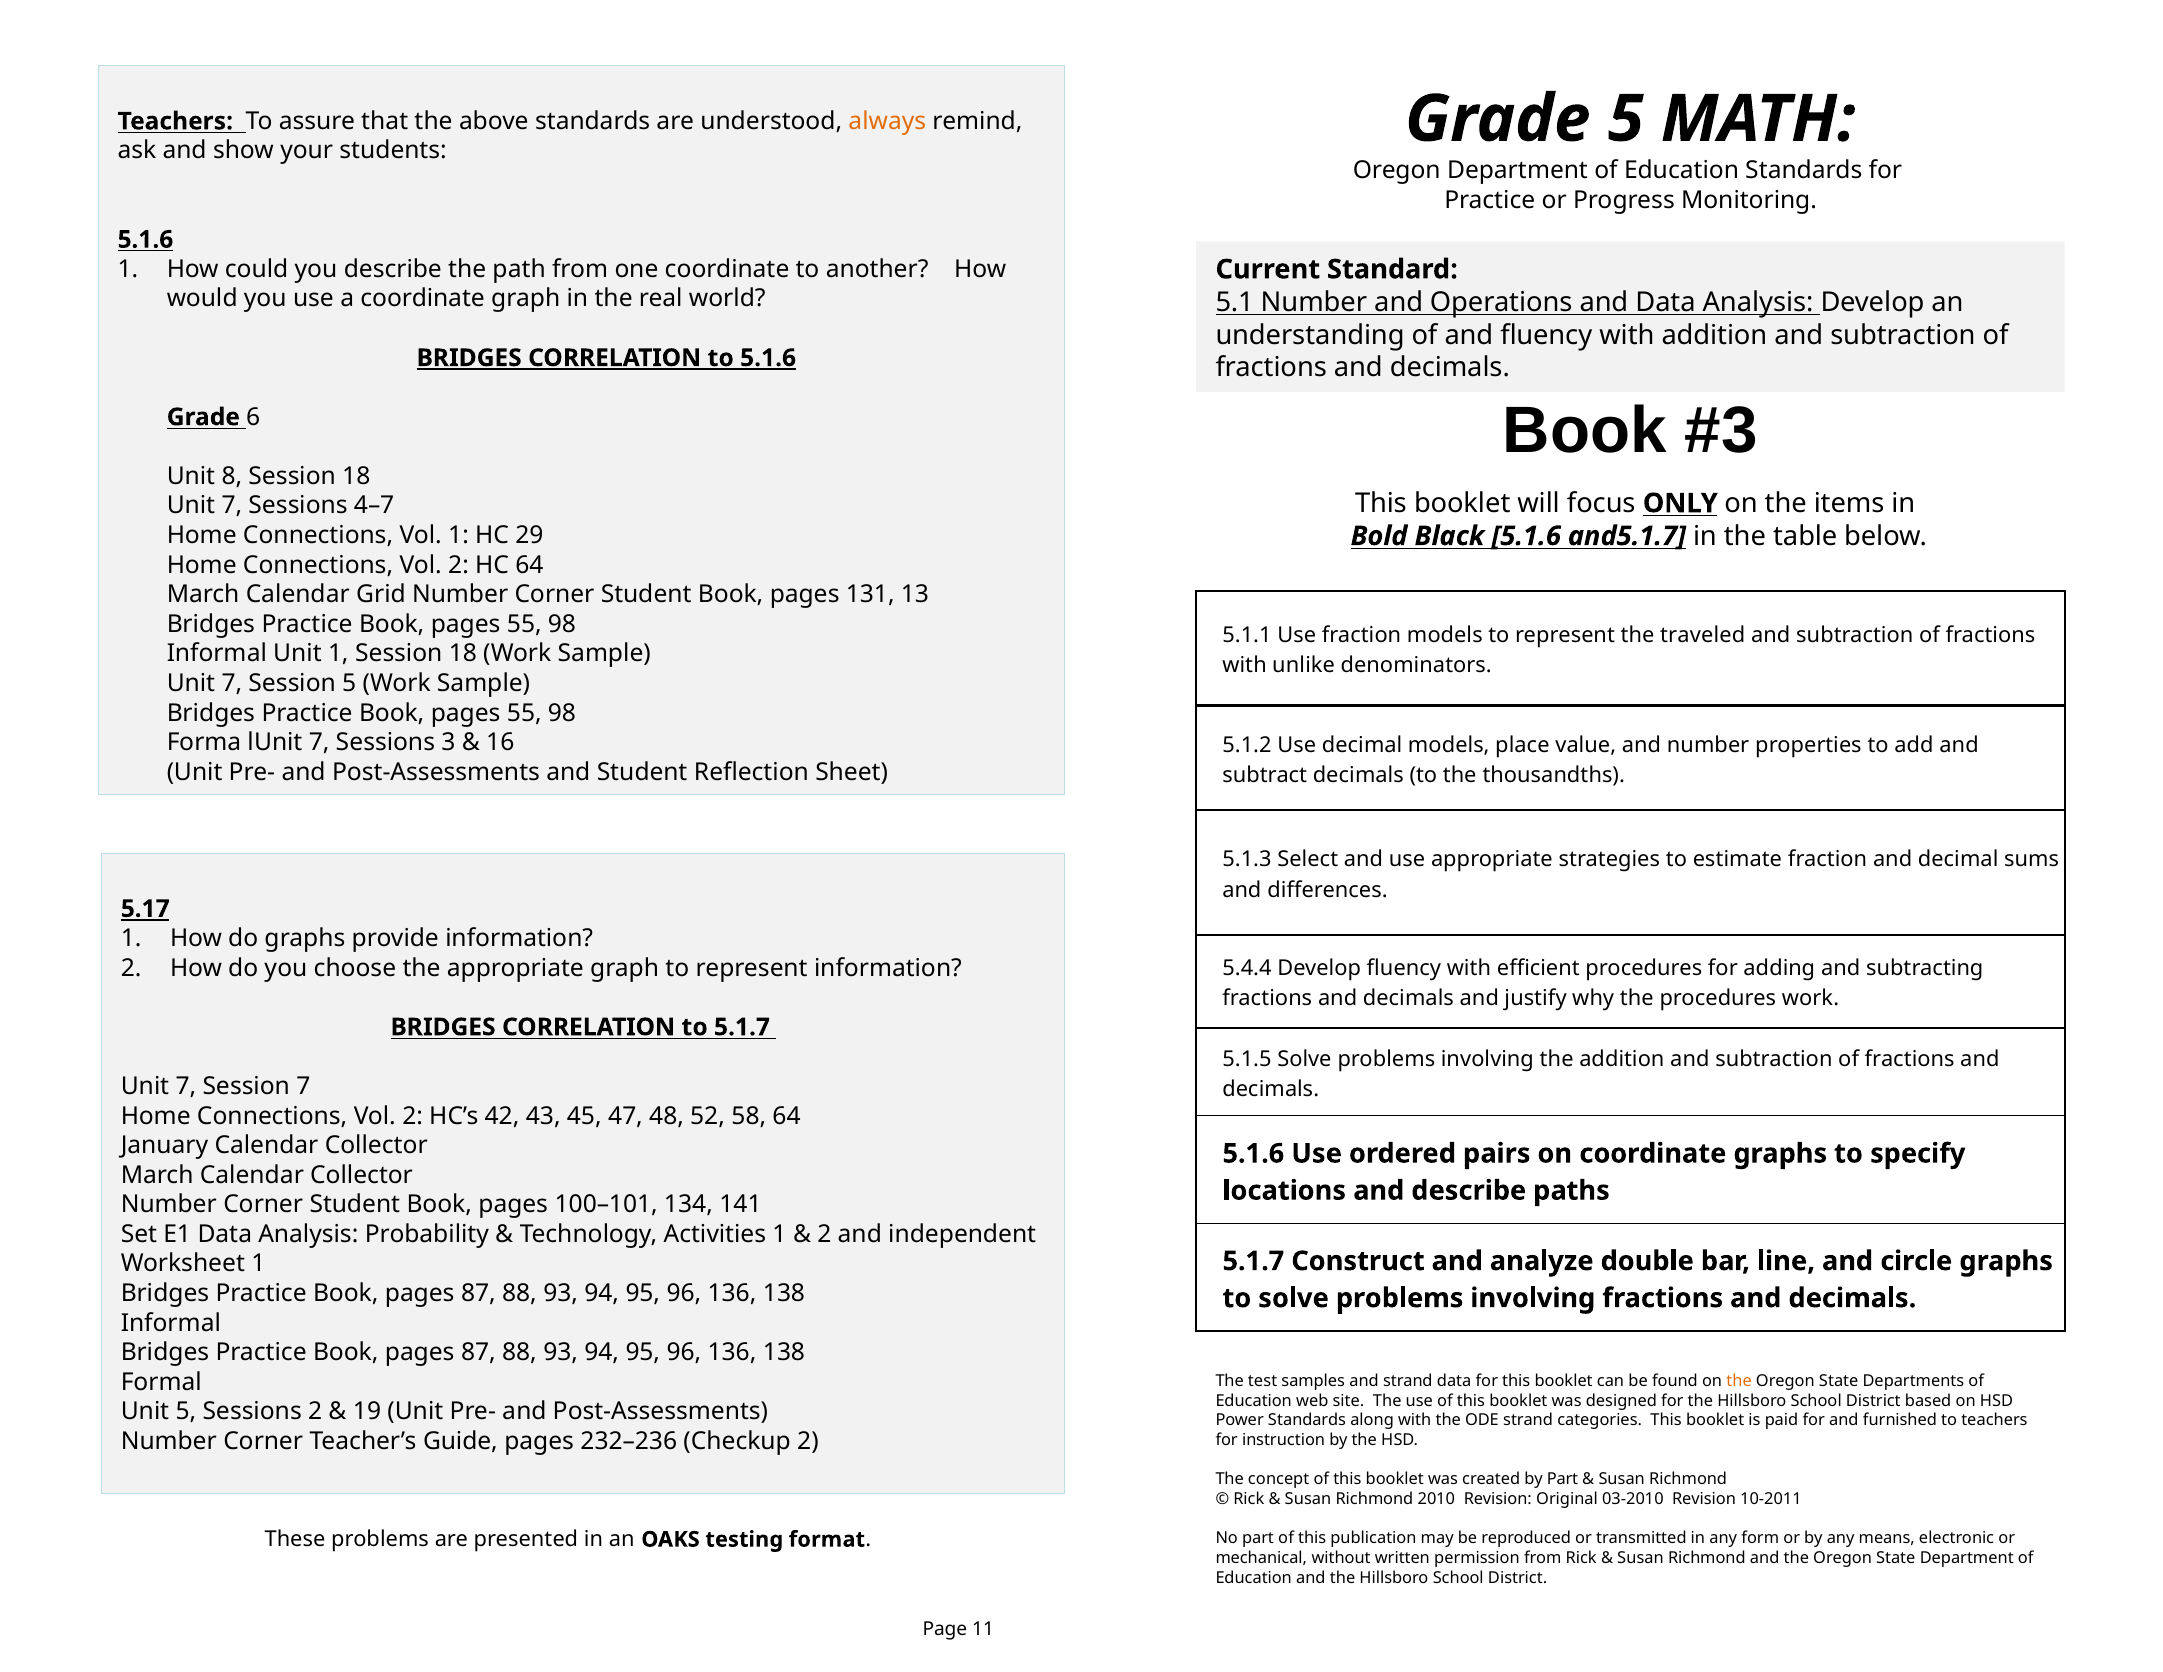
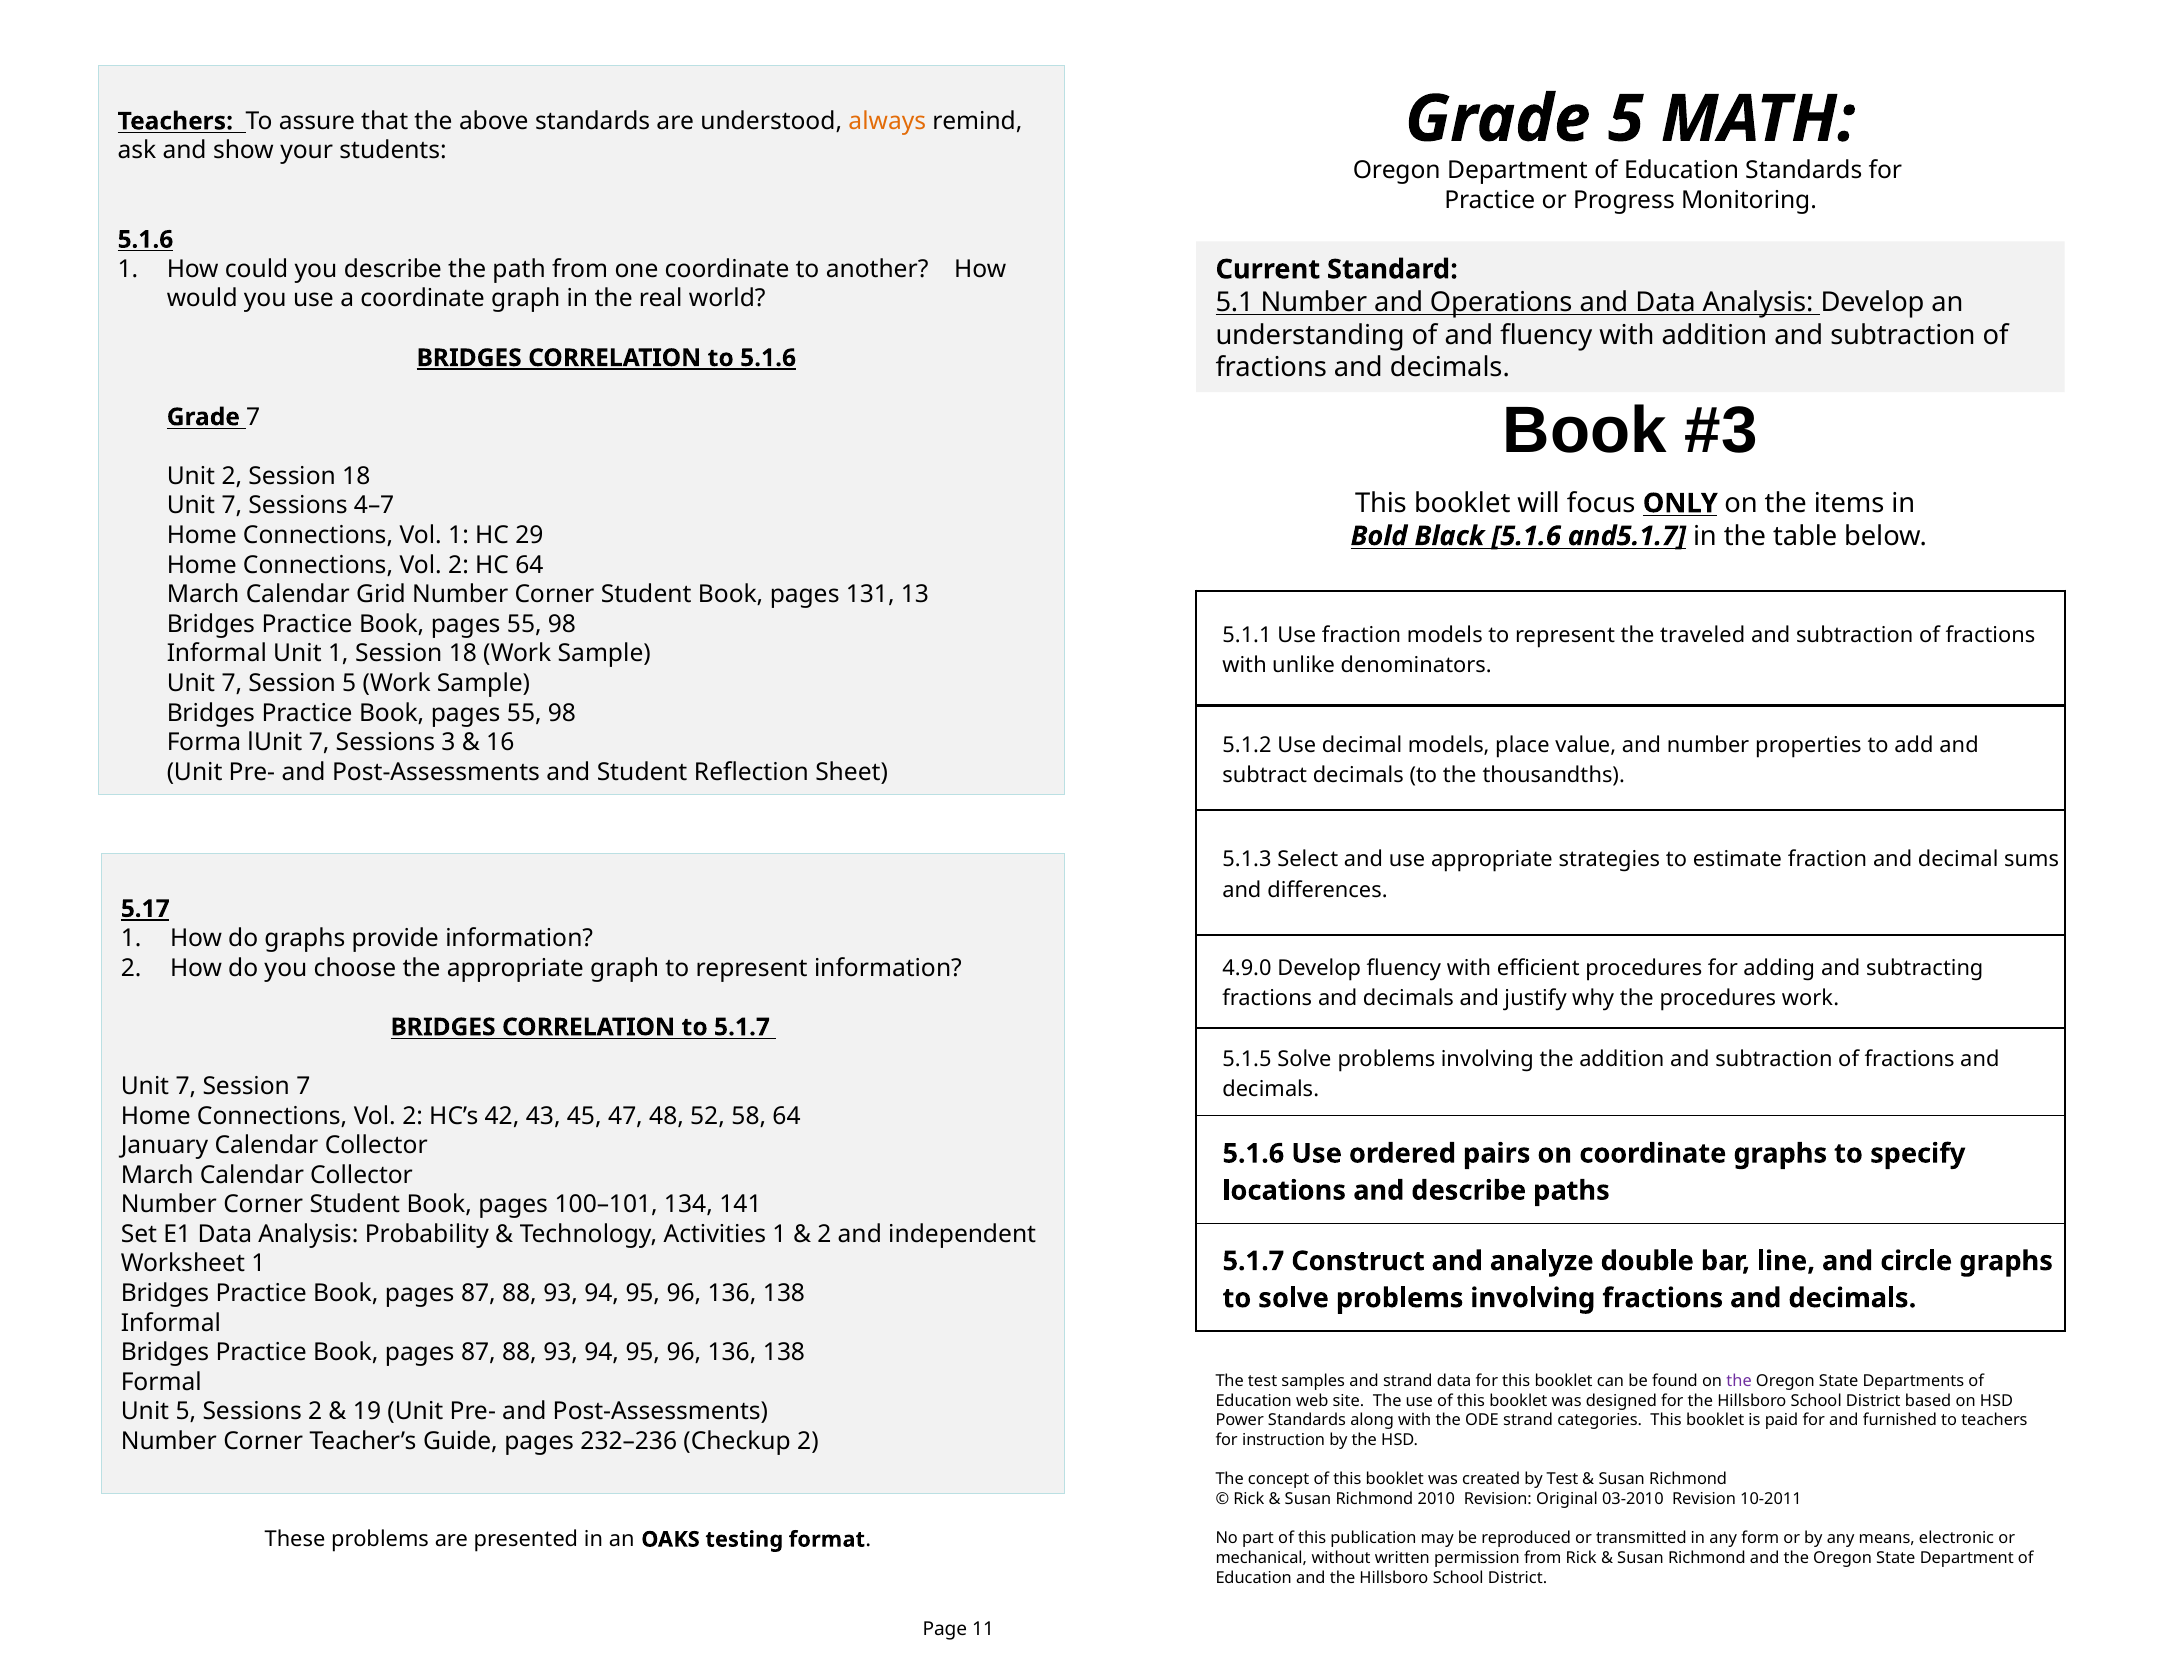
Grade 6: 6 -> 7
Unit 8: 8 -> 2
5.4.4: 5.4.4 -> 4.9.0
the at (1739, 1381) colour: orange -> purple
by Part: Part -> Test
